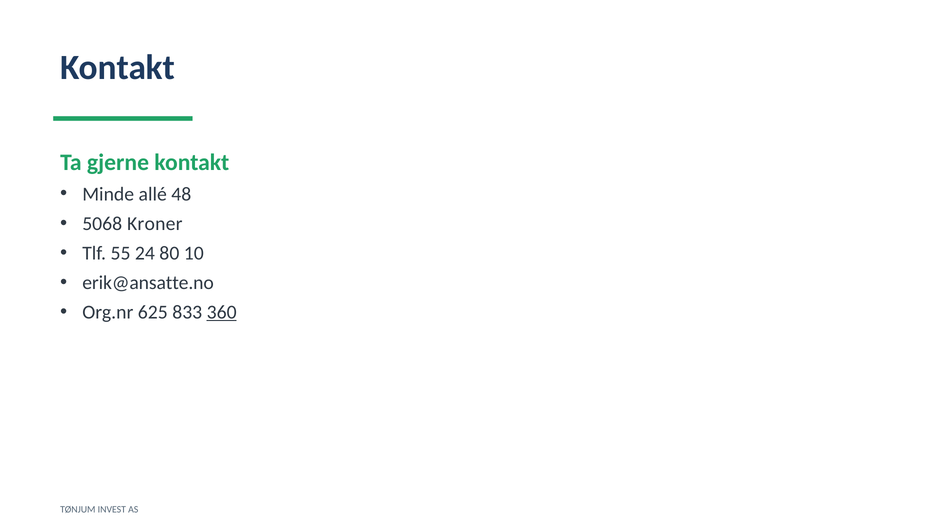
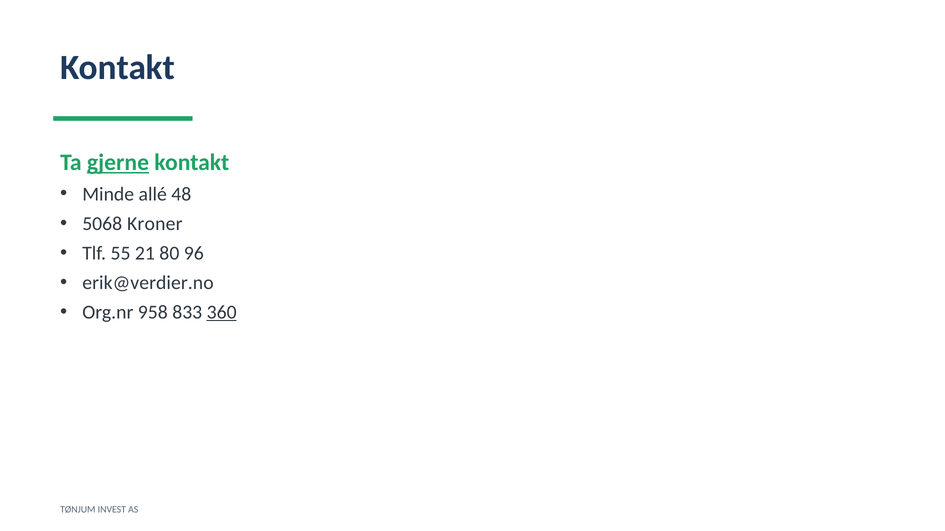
gjerne underline: none -> present
24: 24 -> 21
10: 10 -> 96
erik@ansatte.no: erik@ansatte.no -> erik@verdier.no
625: 625 -> 958
